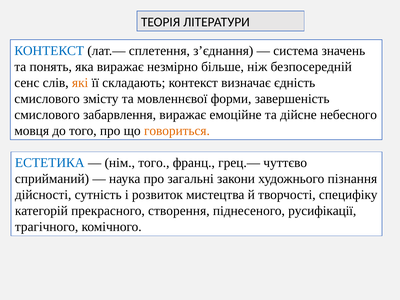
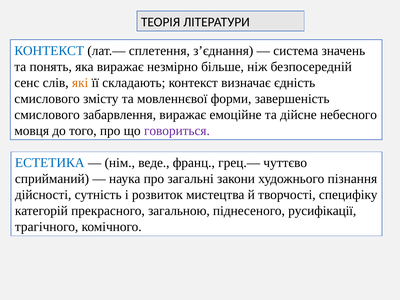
говориться colour: orange -> purple
нім того: того -> веде
створення: створення -> загальною
